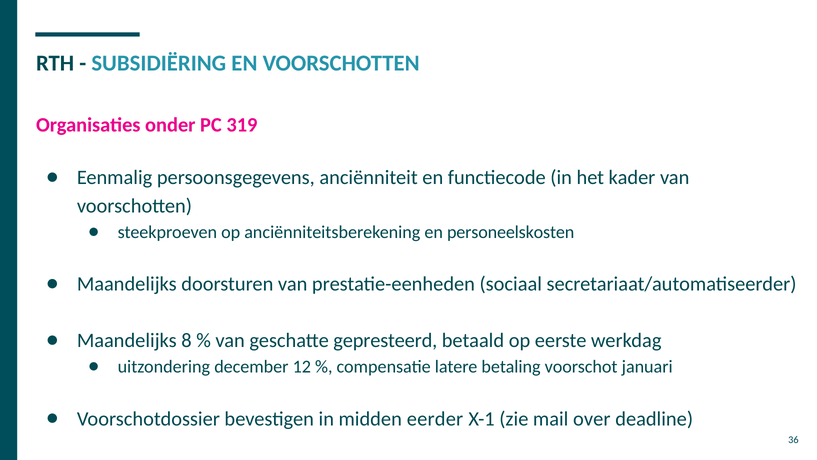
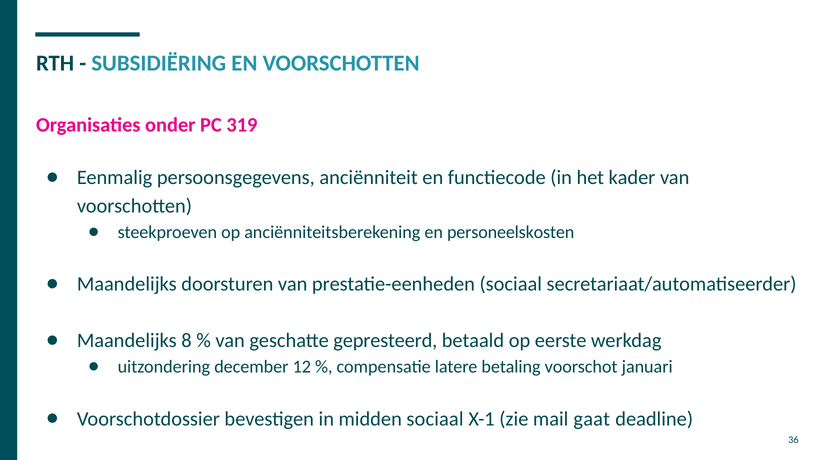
midden eerder: eerder -> sociaal
over: over -> gaat
